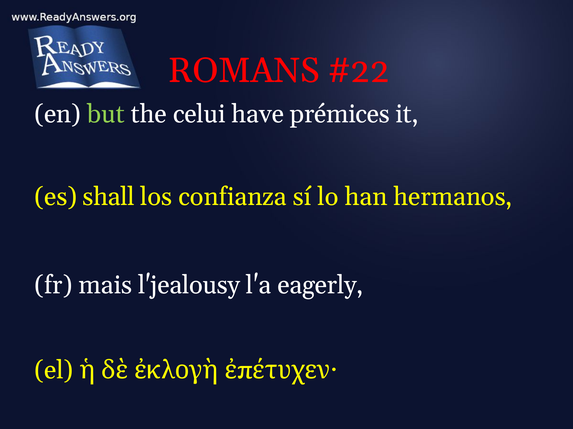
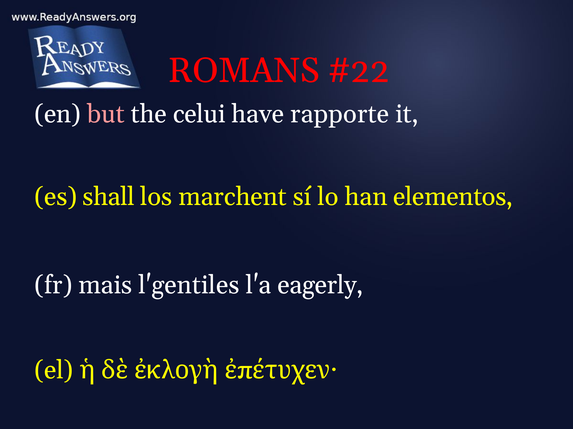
but colour: light green -> pink
prémices: prémices -> rapporte
confianza: confianza -> marchent
hermanos: hermanos -> elementos
l'jealousy: l'jealousy -> l'gentiles
